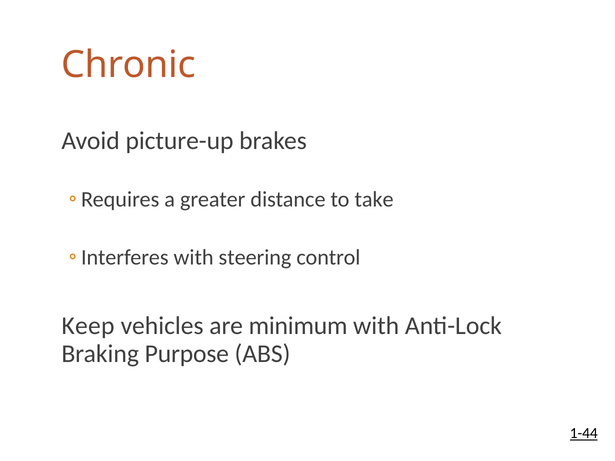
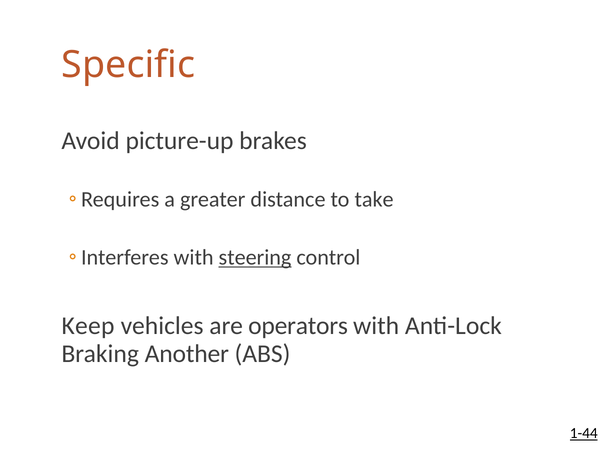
Chronic: Chronic -> Specific
steering underline: none -> present
minimum: minimum -> operators
Purpose: Purpose -> Another
